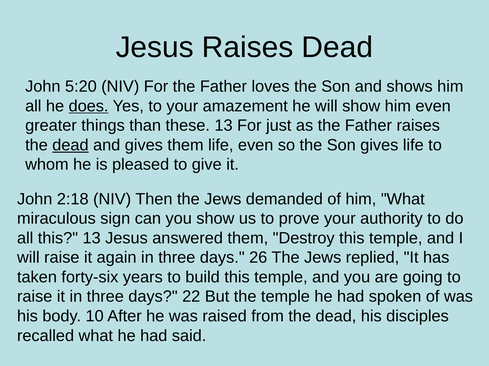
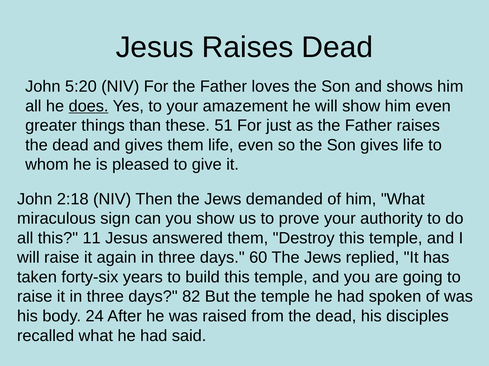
these 13: 13 -> 51
dead at (70, 145) underline: present -> none
this 13: 13 -> 11
26: 26 -> 60
22: 22 -> 82
10: 10 -> 24
